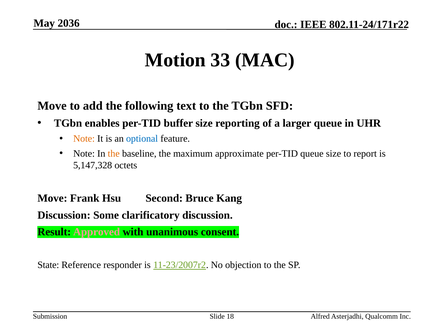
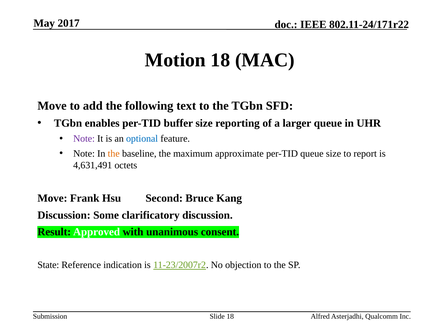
2036: 2036 -> 2017
Motion 33: 33 -> 18
Note at (84, 139) colour: orange -> purple
5,147,328: 5,147,328 -> 4,631,491
Approved colour: pink -> white
responder: responder -> indication
